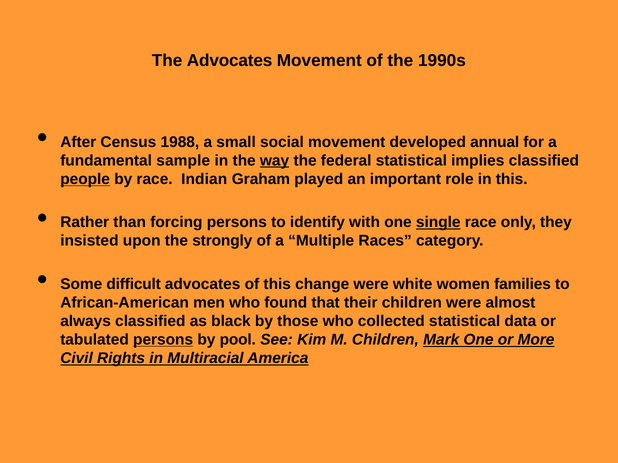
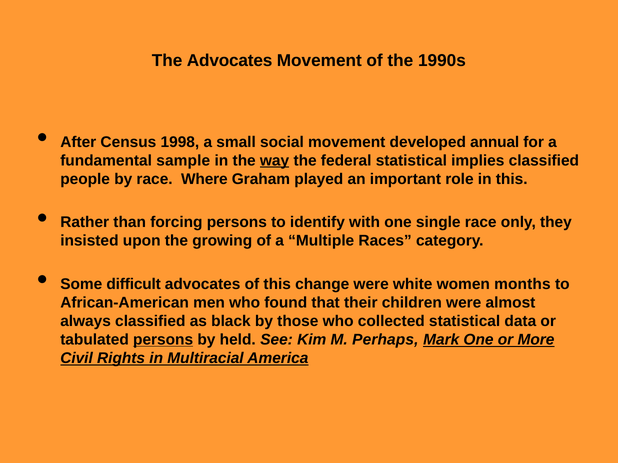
1988: 1988 -> 1998
people underline: present -> none
Indian: Indian -> Where
single underline: present -> none
strongly: strongly -> growing
families: families -> months
pool: pool -> held
M Children: Children -> Perhaps
